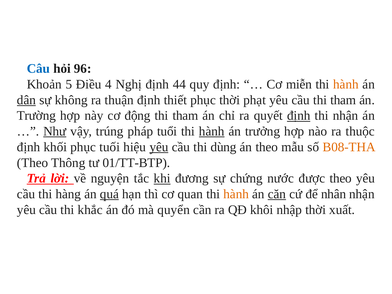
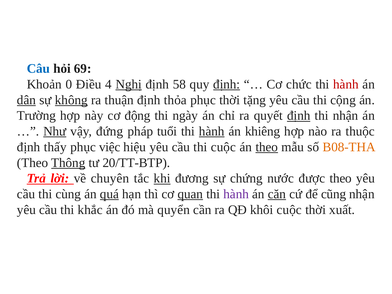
96: 96 -> 69
5: 5 -> 0
Nghị underline: none -> present
44: 44 -> 58
định at (227, 84) underline: none -> present
miễn: miễn -> chức
hành at (346, 84) colour: orange -> red
không underline: none -> present
thiết: thiết -> thỏa
phạt: phạt -> tặng
cầu thi tham: tham -> cộng
tham at (185, 116): tham -> ngày
trúng: trúng -> đứng
trưởng: trưởng -> khiêng
khối: khối -> thấy
tuối: tuối -> việc
yêu at (159, 147) underline: present -> none
thi dùng: dùng -> cuộc
theo at (267, 147) underline: none -> present
Thông underline: none -> present
01/TT-BTP: 01/TT-BTP -> 20/TT-BTP
nguyện: nguyện -> chuyên
hàng: hàng -> cùng
quan underline: none -> present
hành at (236, 194) colour: orange -> purple
nhân: nhân -> cũng
khôi nhập: nhập -> cuộc
